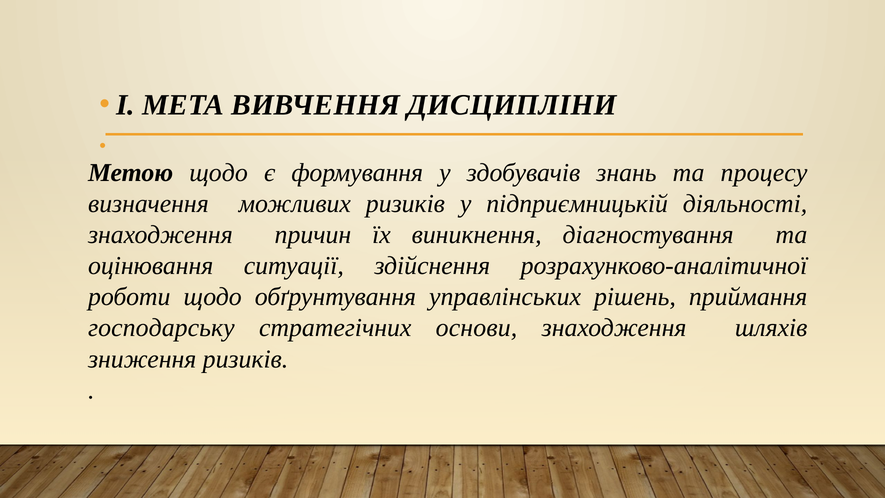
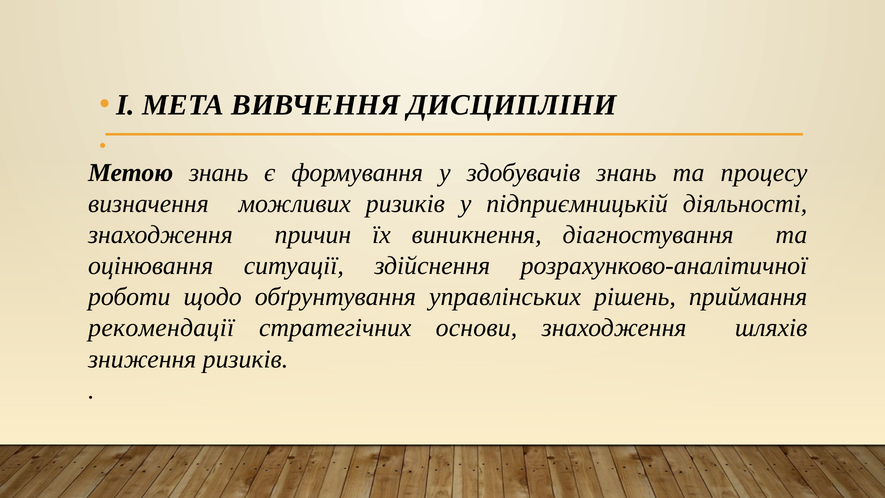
Метою щодо: щодо -> знань
господарську: господарську -> рекомендації
